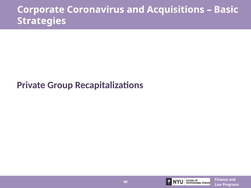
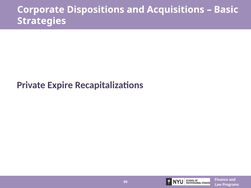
Coronavirus: Coronavirus -> Dispositions
Group: Group -> Expire
